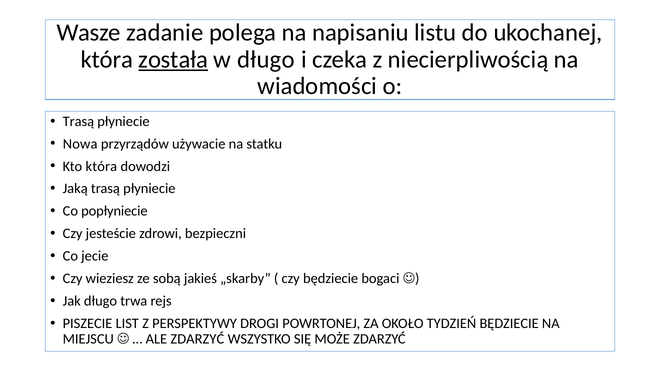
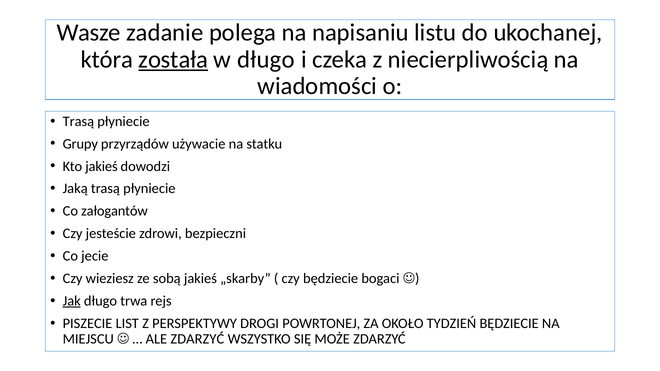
Nowa: Nowa -> Grupy
Kto która: która -> jakieś
popłyniecie: popłyniecie -> załogantów
Jak underline: none -> present
